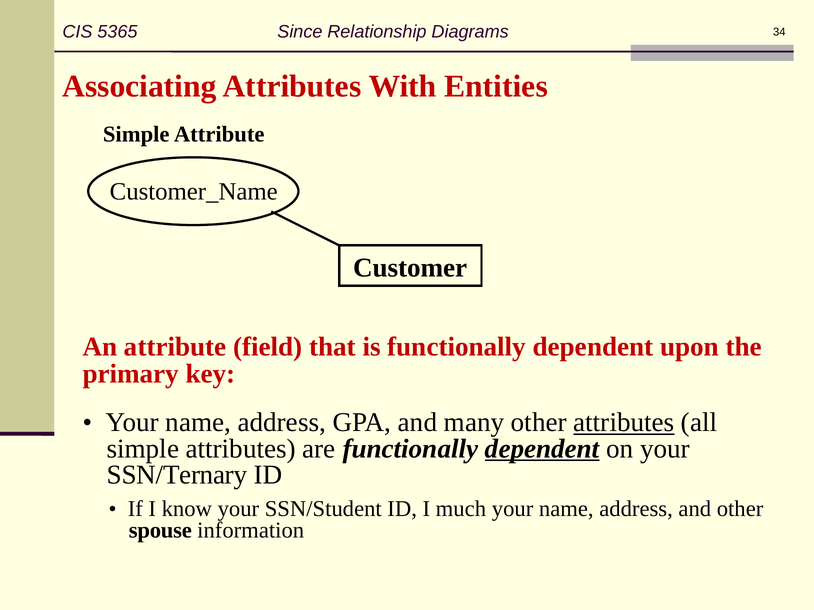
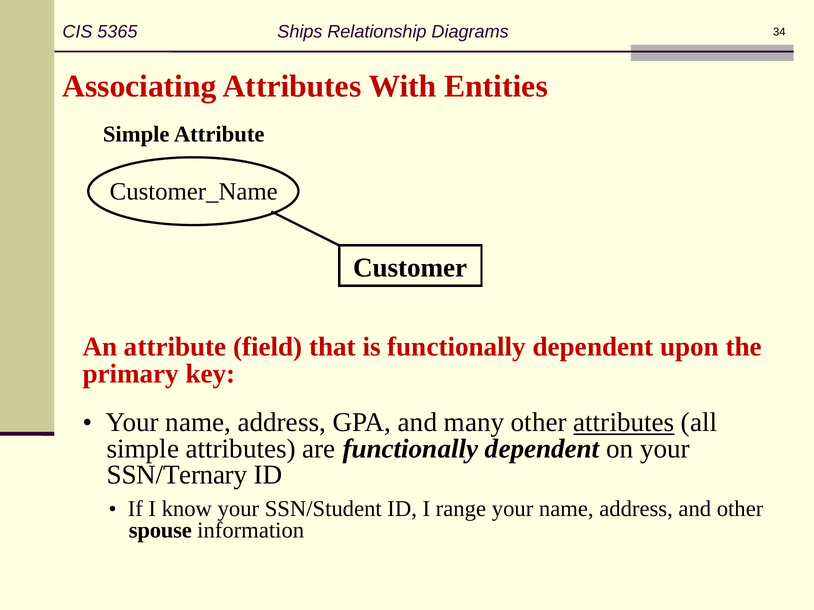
Since: Since -> Ships
dependent at (542, 449) underline: present -> none
much: much -> range
